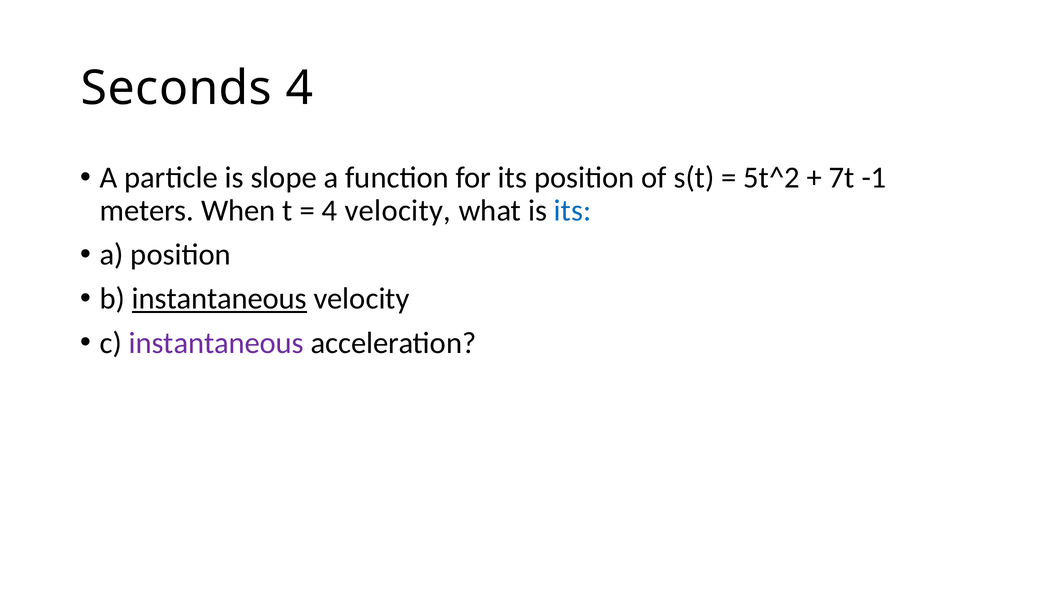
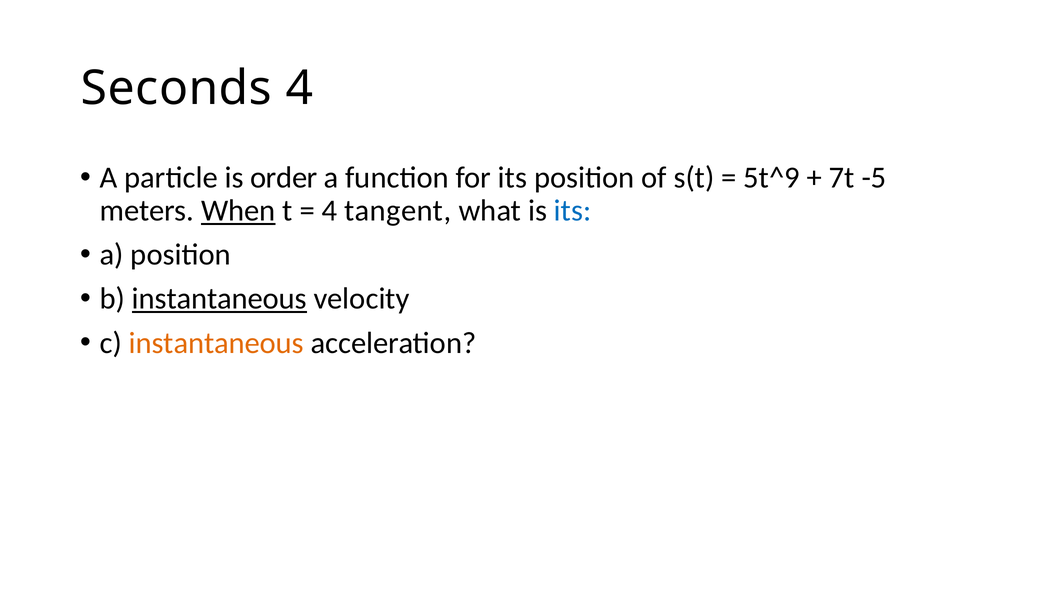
slope: slope -> order
5t^2: 5t^2 -> 5t^9
-1: -1 -> -5
When underline: none -> present
4 velocity: velocity -> tangent
instantaneous at (216, 343) colour: purple -> orange
